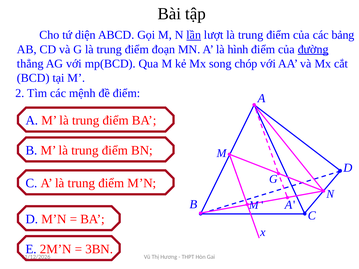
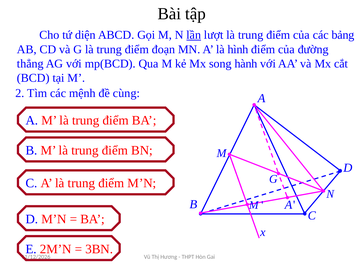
đường underline: present -> none
chóp: chóp -> hành
đề điểm: điểm -> cùng
